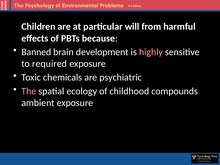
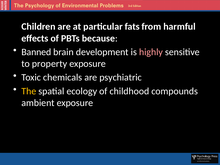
will: will -> fats
required: required -> property
The colour: pink -> yellow
